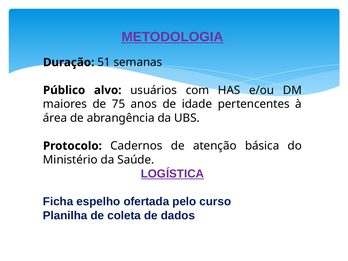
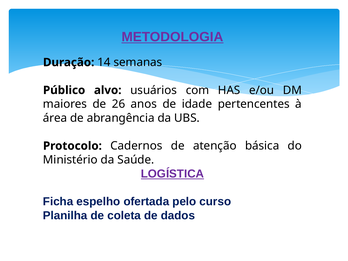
51: 51 -> 14
75: 75 -> 26
